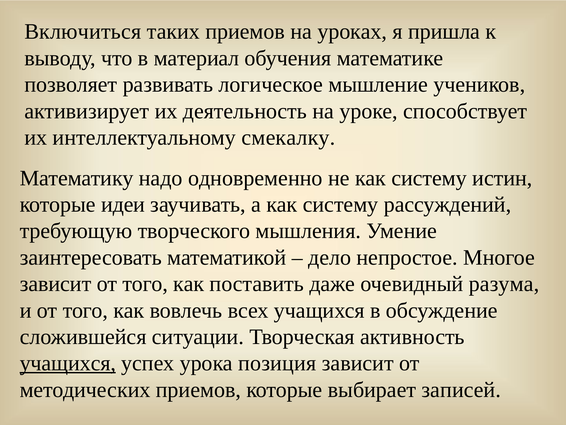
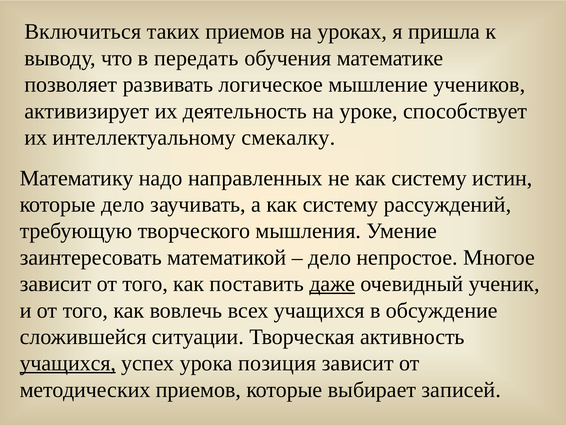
материал: материал -> передать
одновременно: одновременно -> направленных
которые идеи: идеи -> дело
даже underline: none -> present
разума: разума -> ученик
